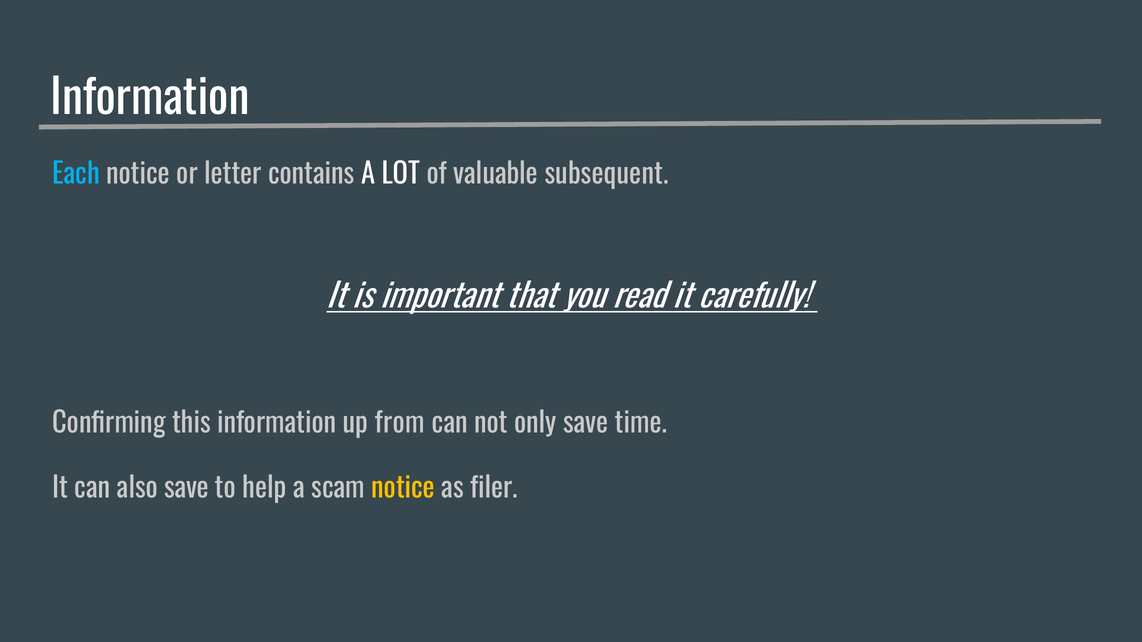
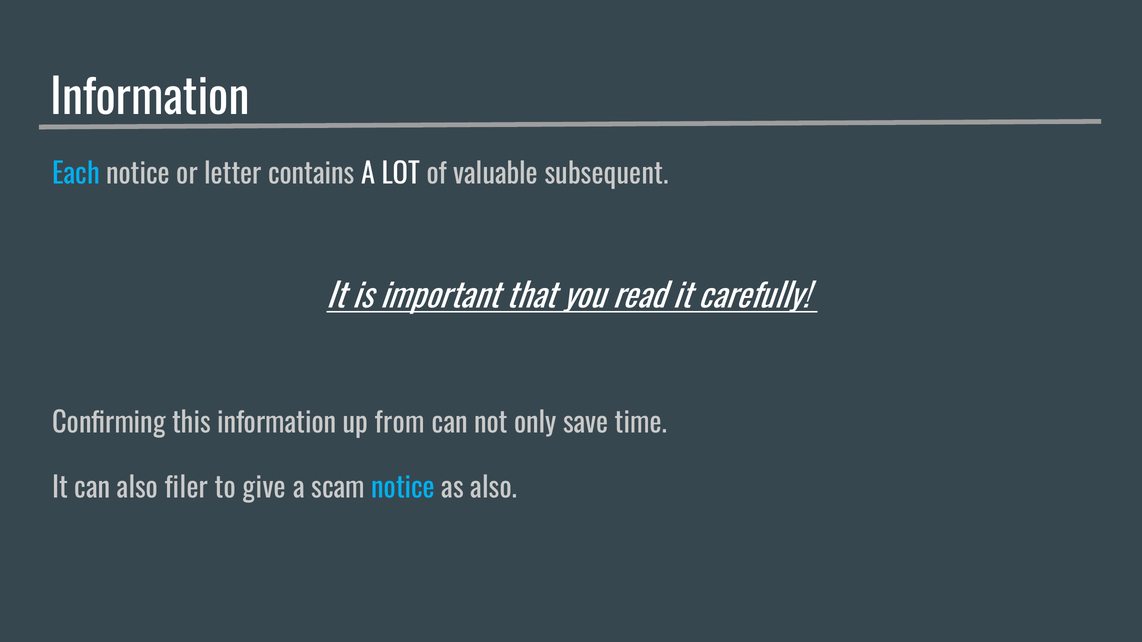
also save: save -> filer
help: help -> give
notice at (403, 489) colour: yellow -> light blue
as filer: filer -> also
